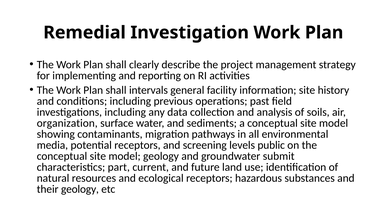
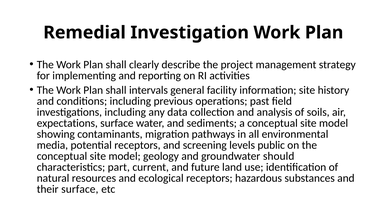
organization: organization -> expectations
submit: submit -> should
their geology: geology -> surface
